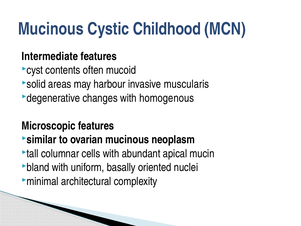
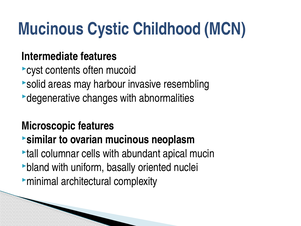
muscularis: muscularis -> resembling
homogenous: homogenous -> abnormalities
